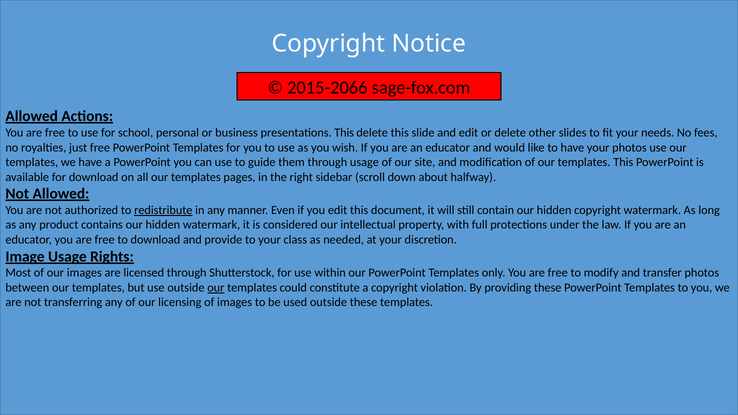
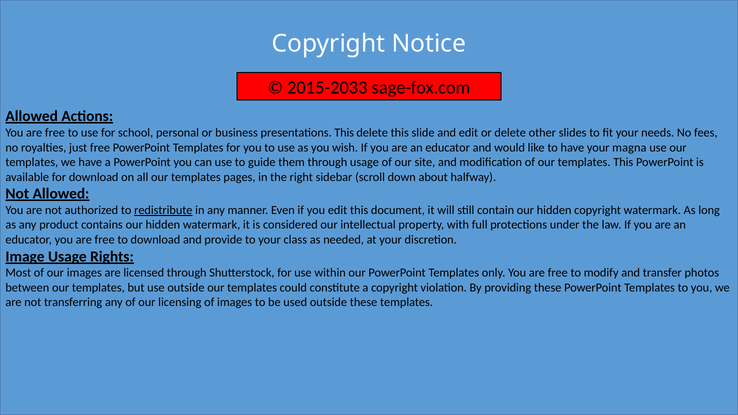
2015-2066: 2015-2066 -> 2015-2033
your photos: photos -> magna
our at (216, 288) underline: present -> none
